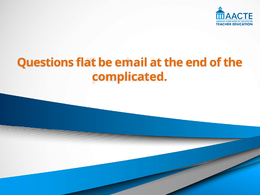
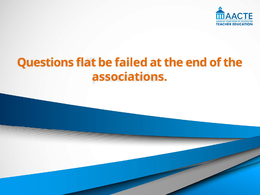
email: email -> failed
complicated: complicated -> associations
